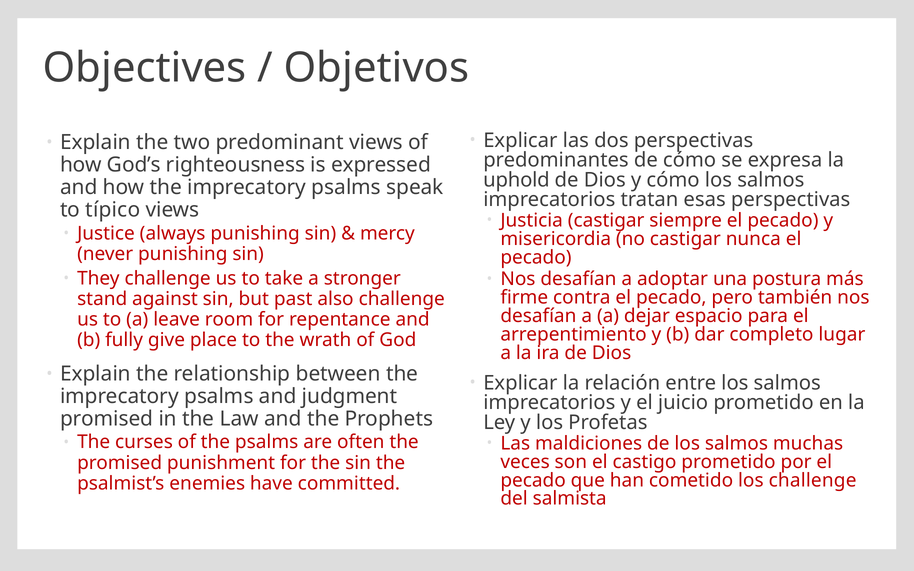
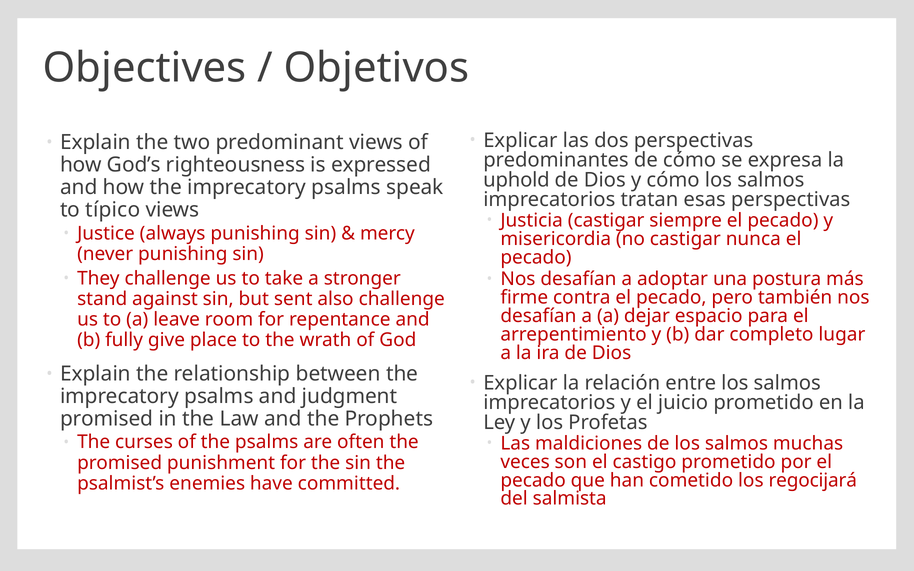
past: past -> sent
los challenge: challenge -> regocijará
